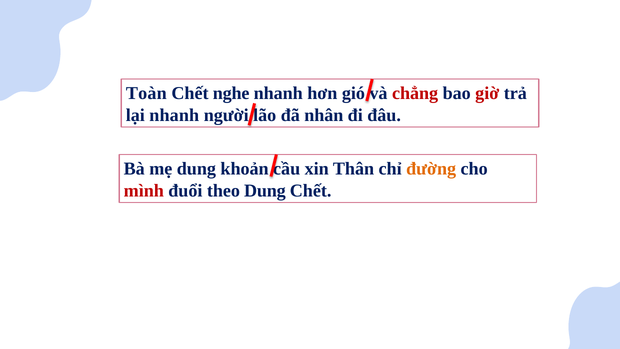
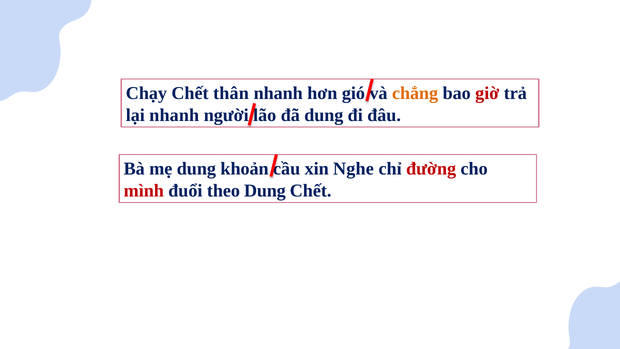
Toàn: Toàn -> Chạy
nghe: nghe -> thân
chẳng colour: red -> orange
đã nhân: nhân -> dung
Thân: Thân -> Nghe
đường colour: orange -> red
